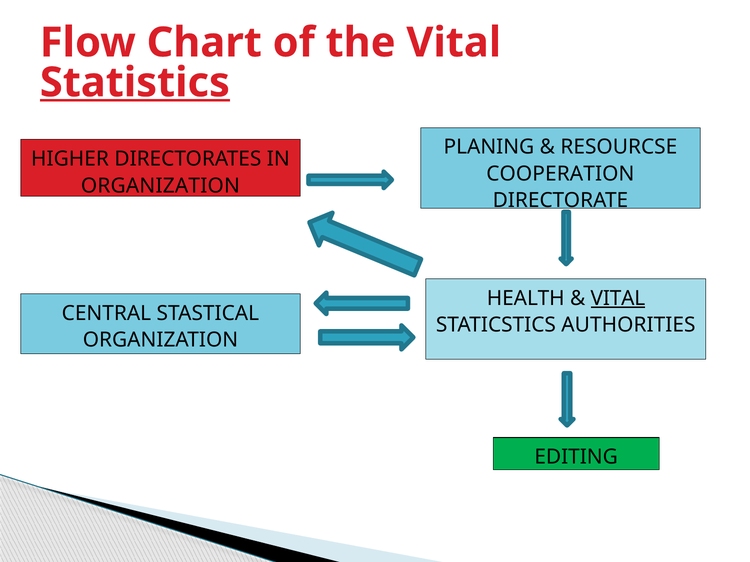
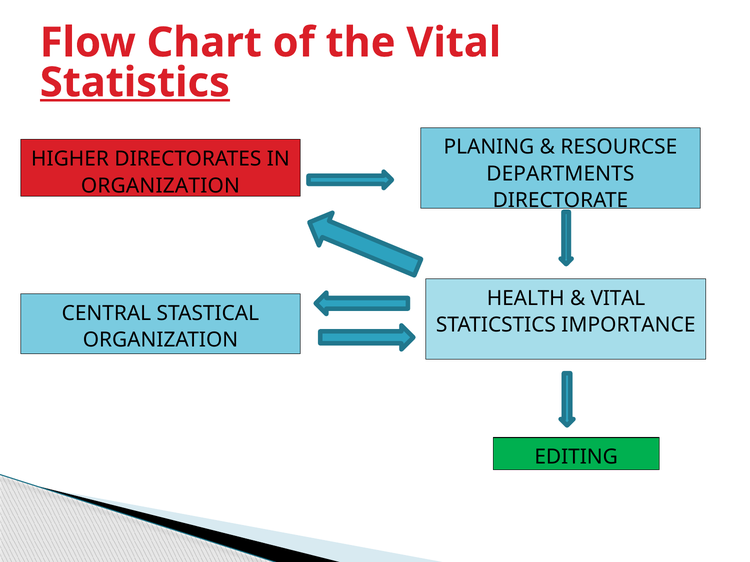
COOPERATION: COOPERATION -> DEPARTMENTS
VITAL at (618, 298) underline: present -> none
AUTHORITIES: AUTHORITIES -> IMPORTANCE
